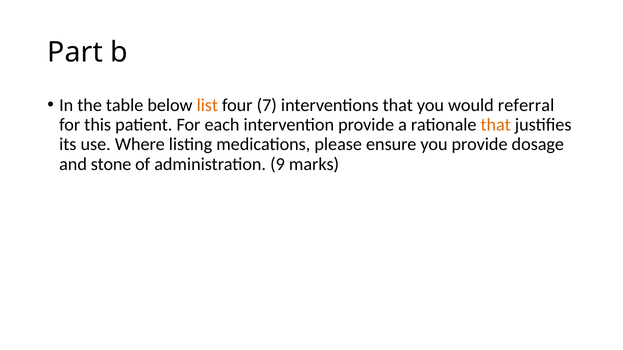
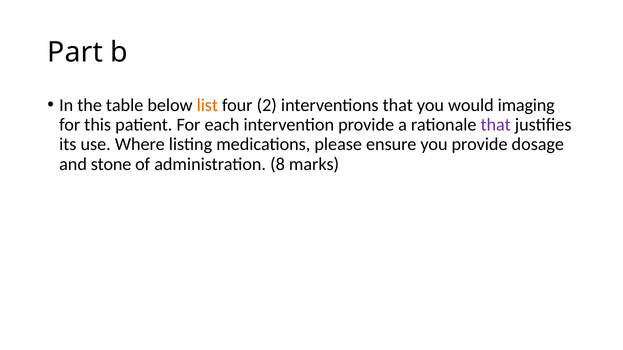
7: 7 -> 2
referral: referral -> imaging
that at (496, 125) colour: orange -> purple
9: 9 -> 8
